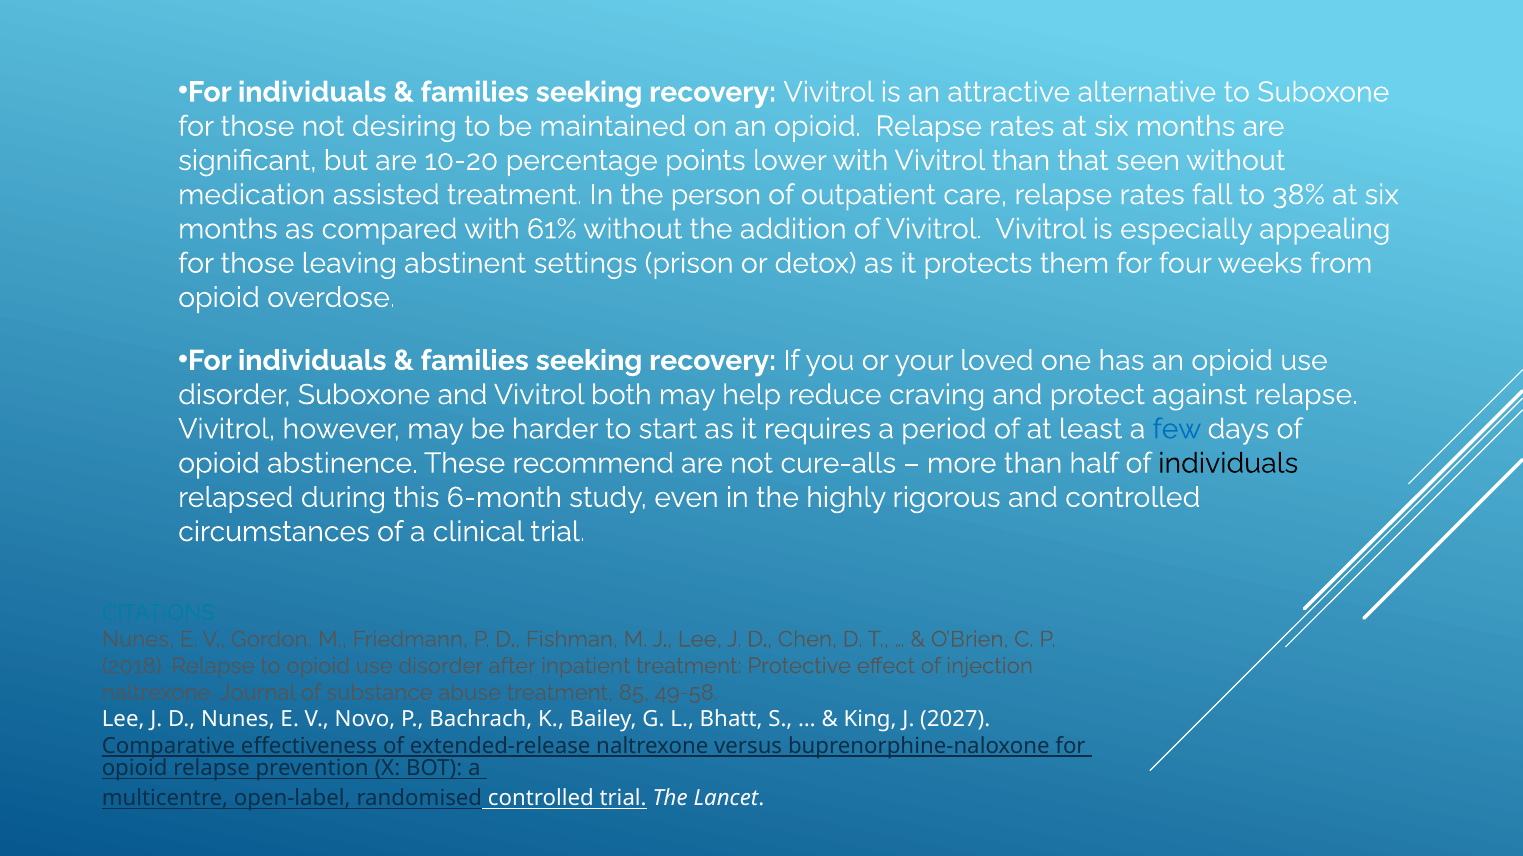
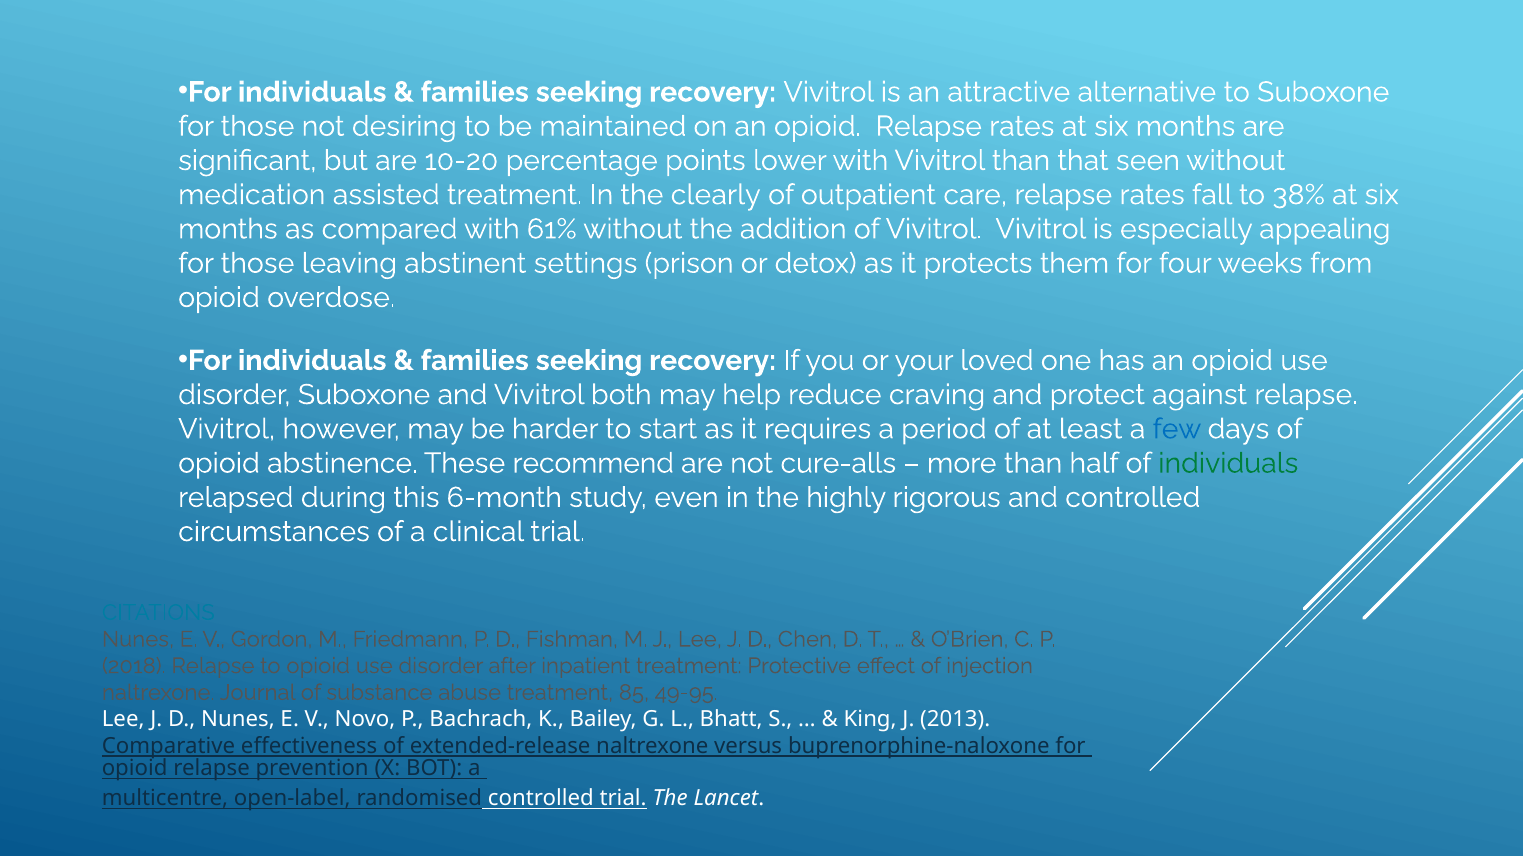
person: person -> clearly
individuals at (1228, 464) colour: black -> green
49-58: 49-58 -> 49-95
2027: 2027 -> 2013
